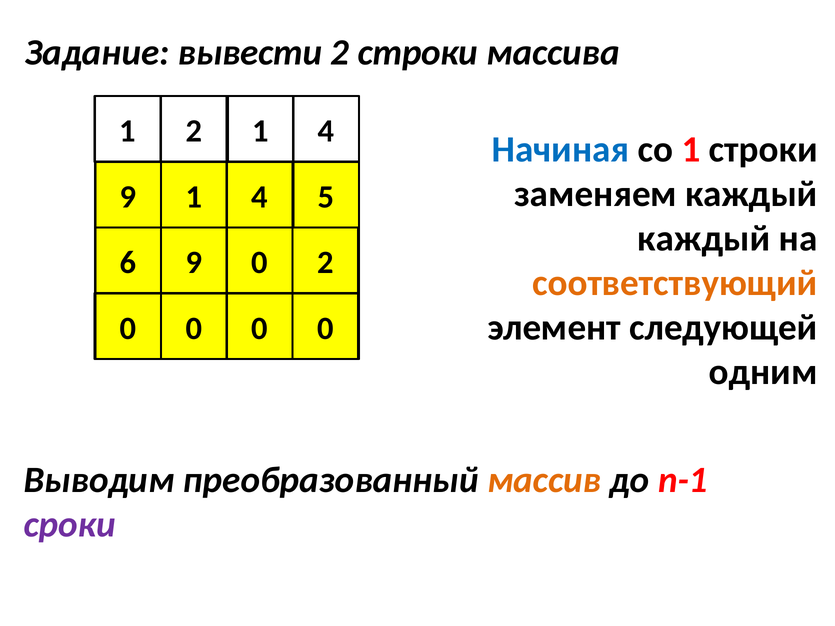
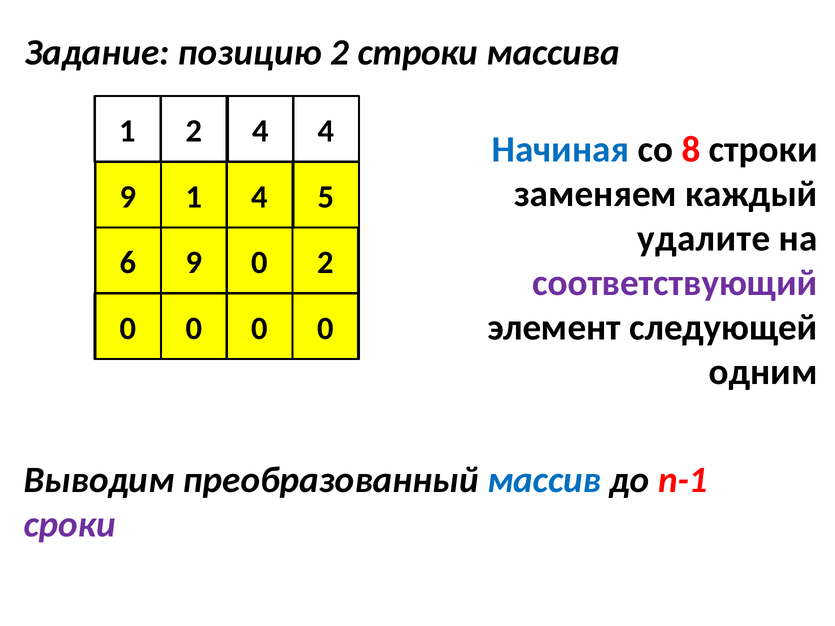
вывести: вывести -> позицию
2 1: 1 -> 4
со 1: 1 -> 8
каждый at (704, 239): каждый -> удалите
соответствующий colour: orange -> purple
массив colour: orange -> blue
